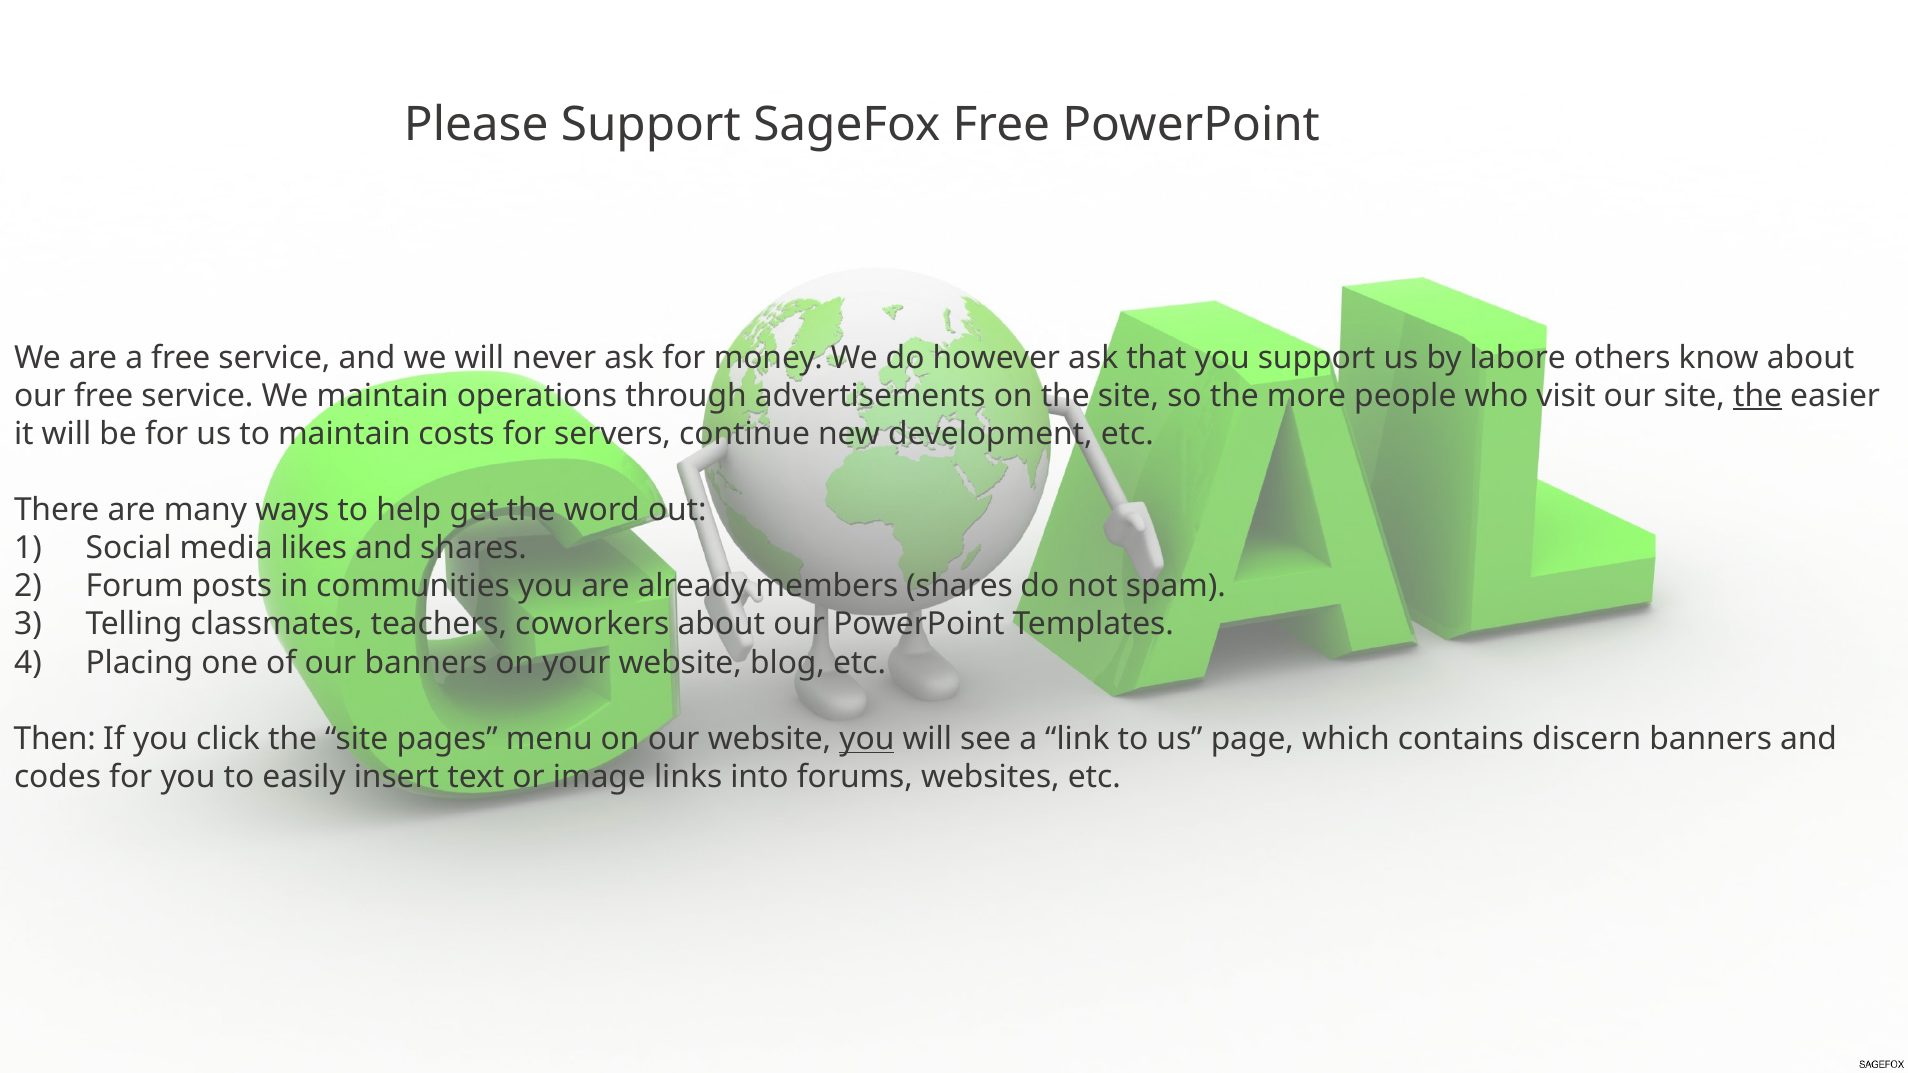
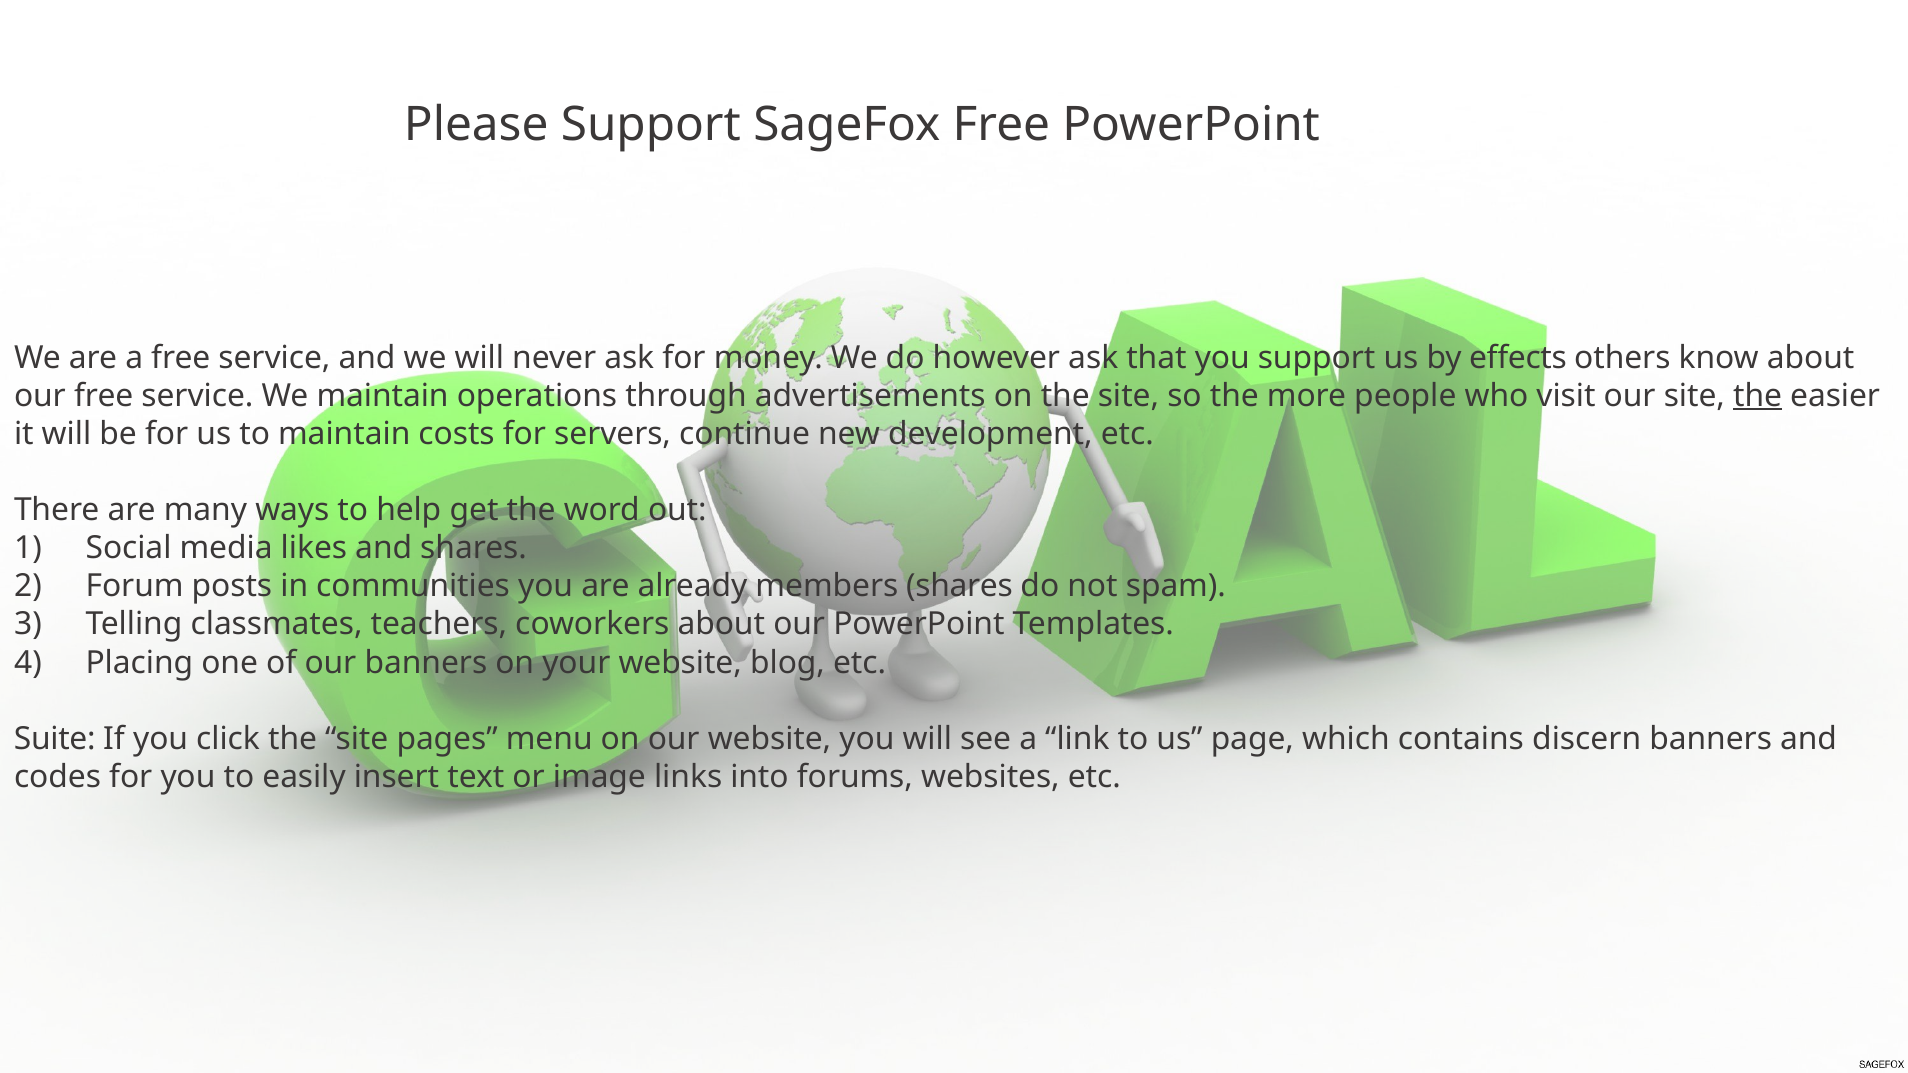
labore: labore -> effects
Then: Then -> Suite
you at (867, 739) underline: present -> none
